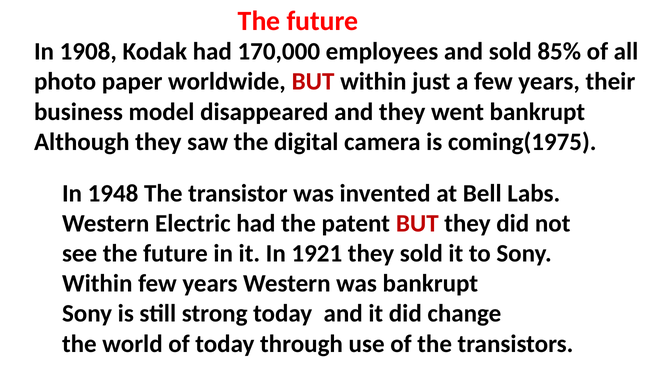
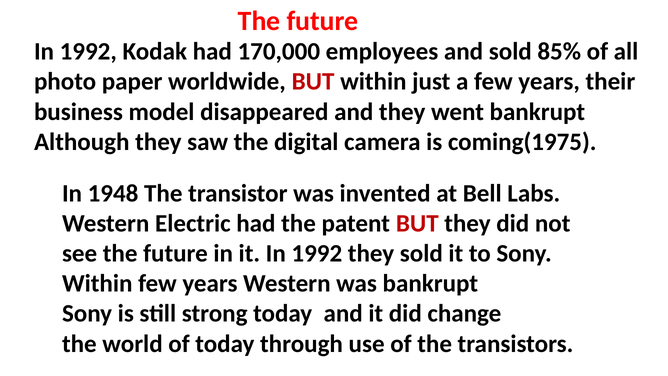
1908 at (88, 52): 1908 -> 1992
it In 1921: 1921 -> 1992
